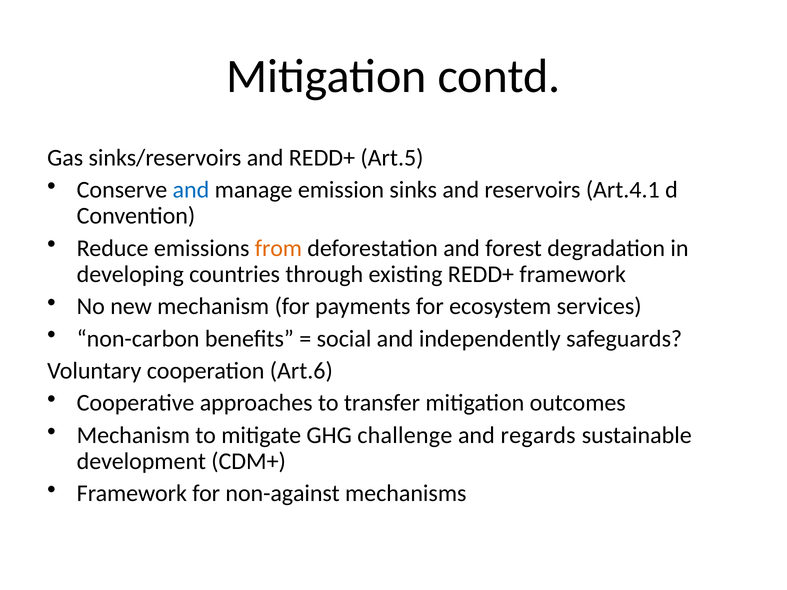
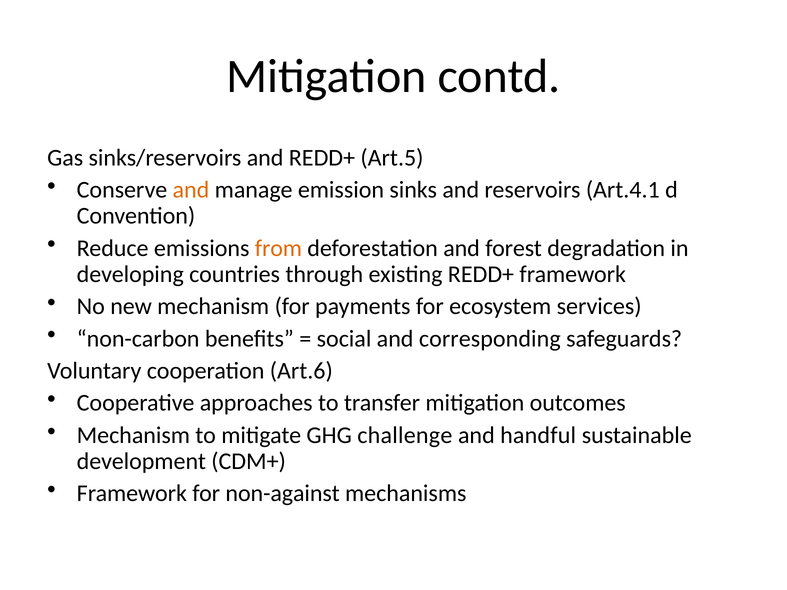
and at (191, 190) colour: blue -> orange
independently: independently -> corresponding
regards: regards -> handful
